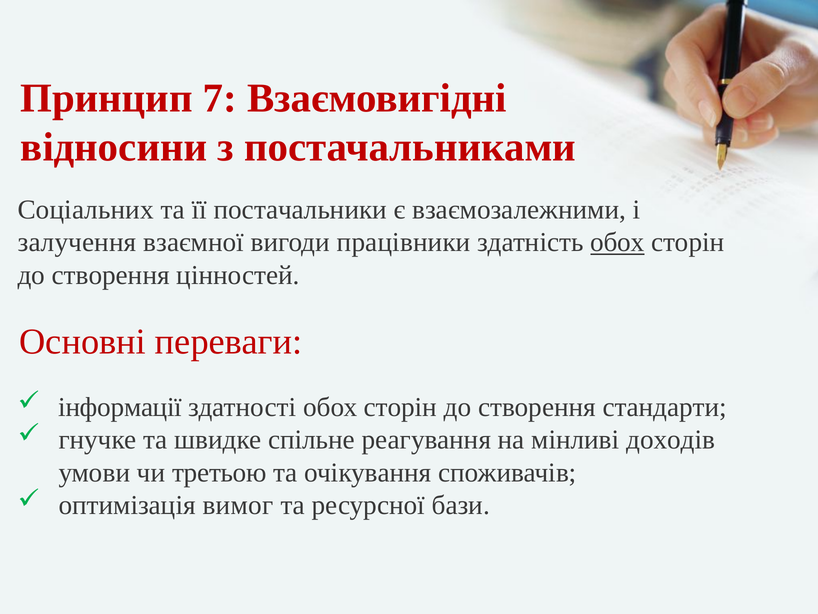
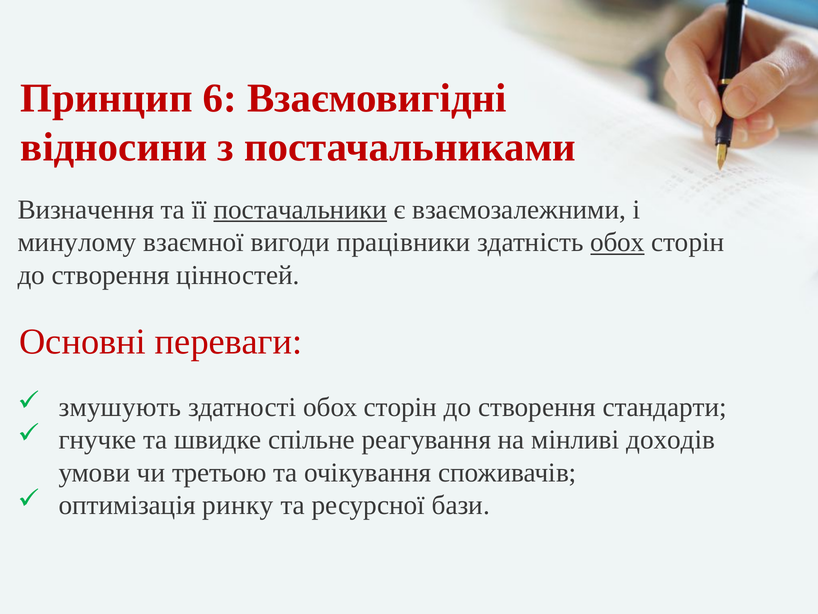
7: 7 -> 6
Соціальних: Соціальних -> Визначення
постачальники underline: none -> present
залучення: залучення -> минулому
інформації: інформації -> змушують
вимог: вимог -> ринку
